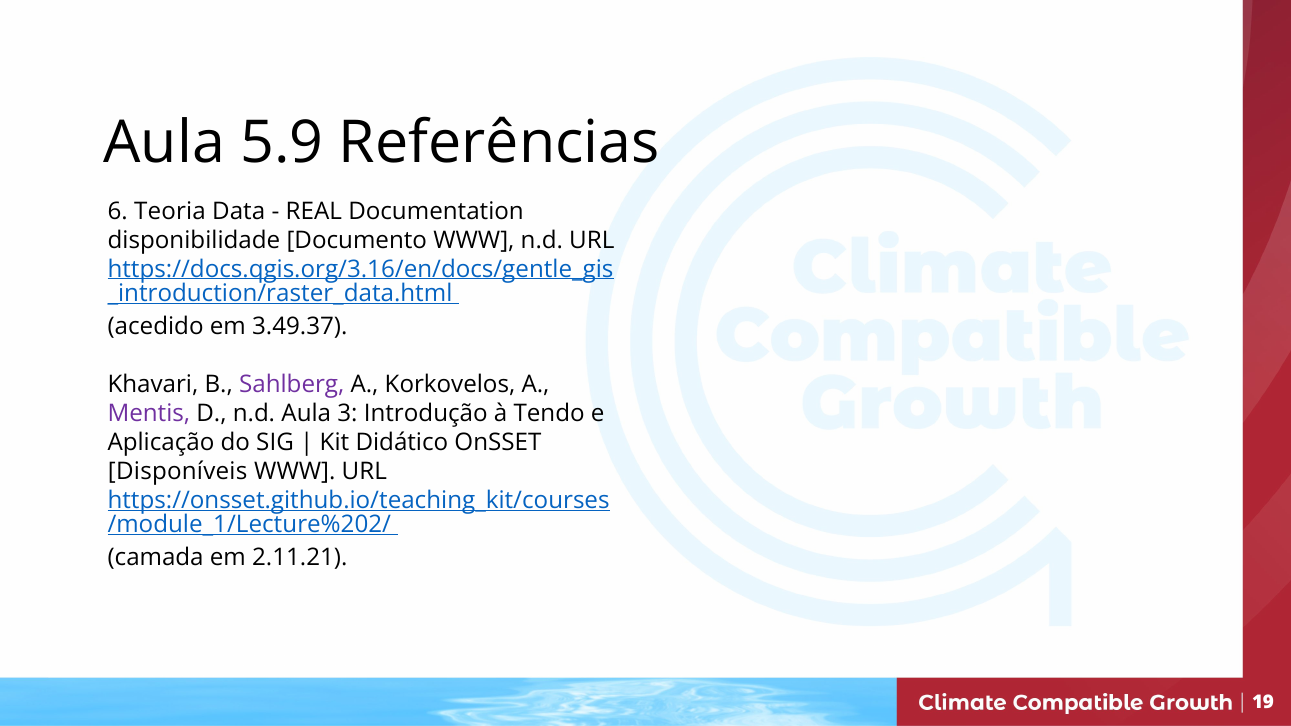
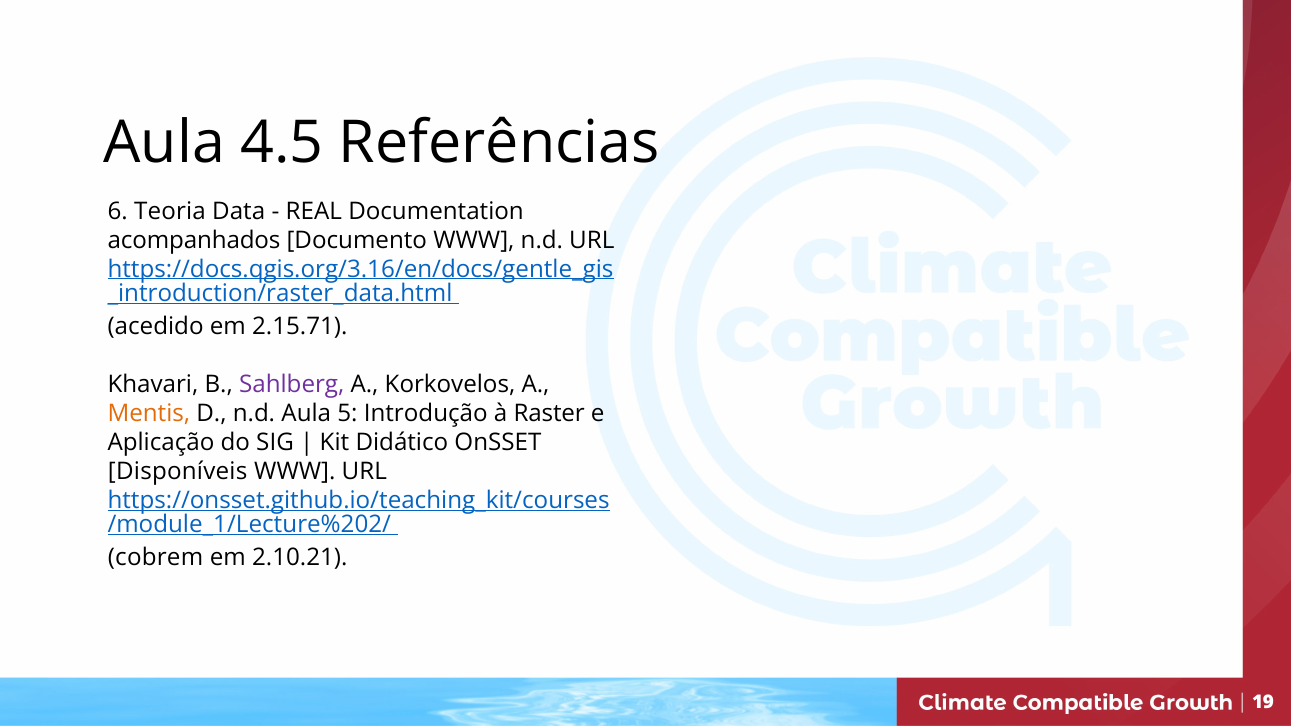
5.9: 5.9 -> 4.5
disponibilidade: disponibilidade -> acompanhados
3.49.37: 3.49.37 -> 2.15.71
Mentis colour: purple -> orange
3: 3 -> 5
Tendo: Tendo -> Raster
camada: camada -> cobrem
2.11.21: 2.11.21 -> 2.10.21
